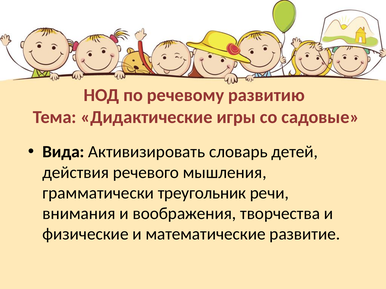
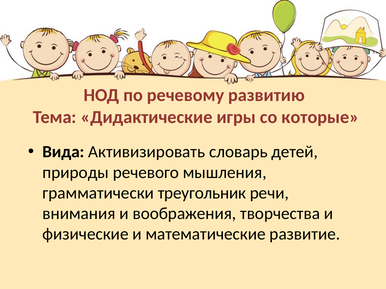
садовые: садовые -> которые
действия: действия -> природы
